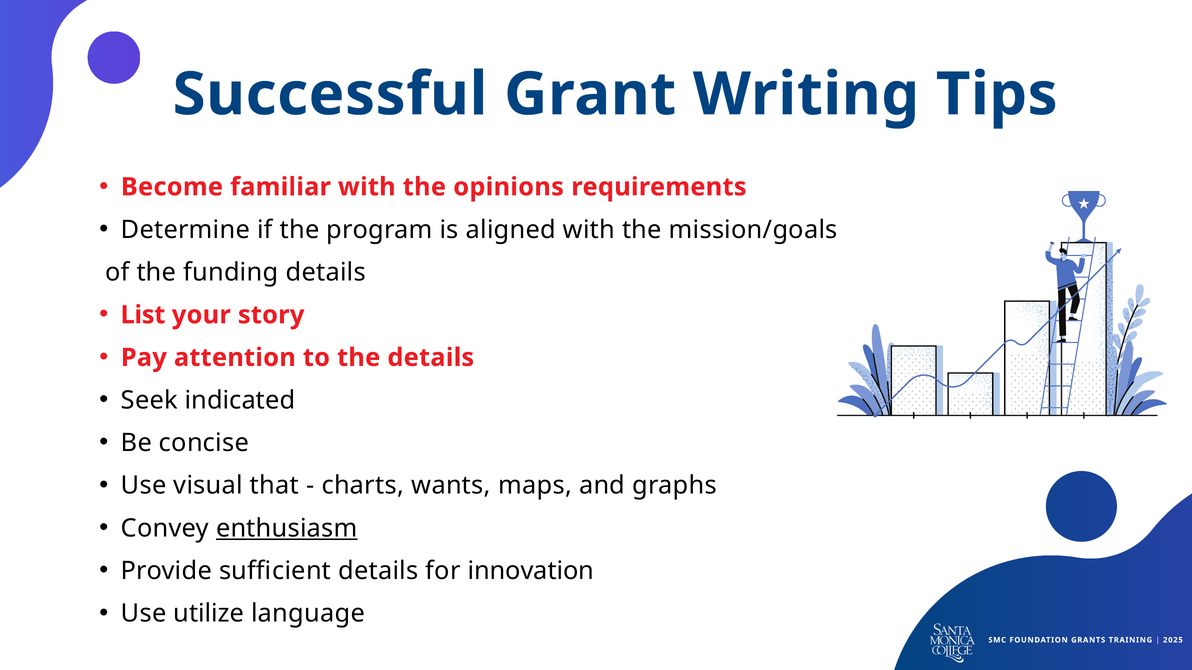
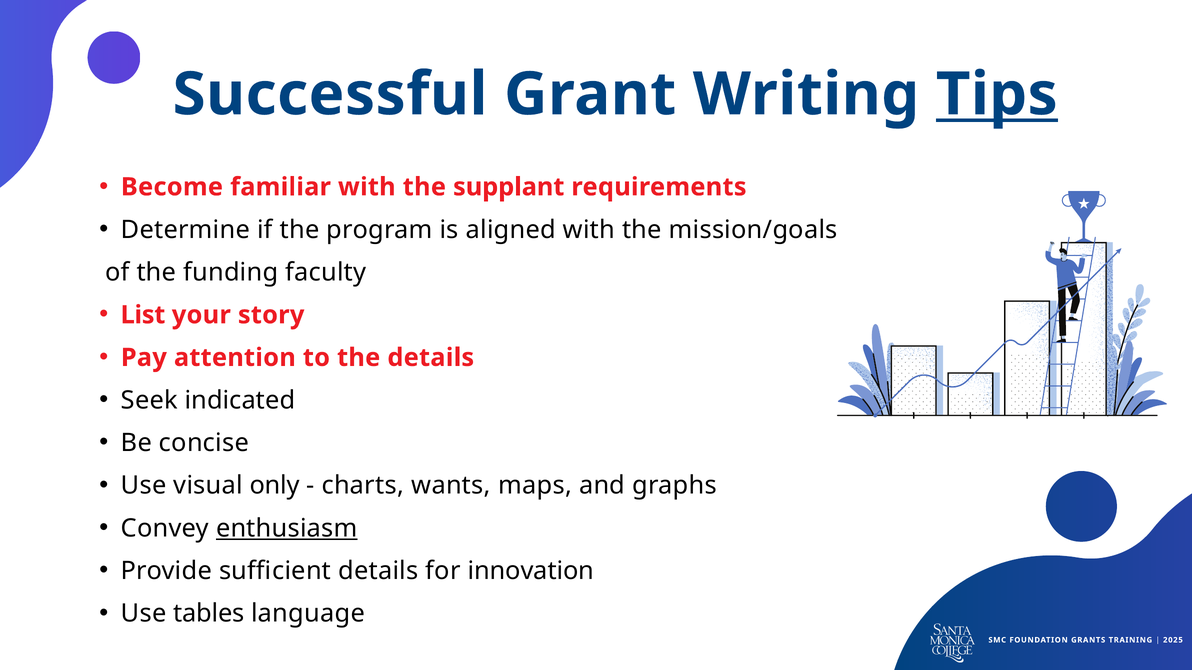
Tips underline: none -> present
opinions: opinions -> supplant
funding details: details -> faculty
that: that -> only
utilize: utilize -> tables
